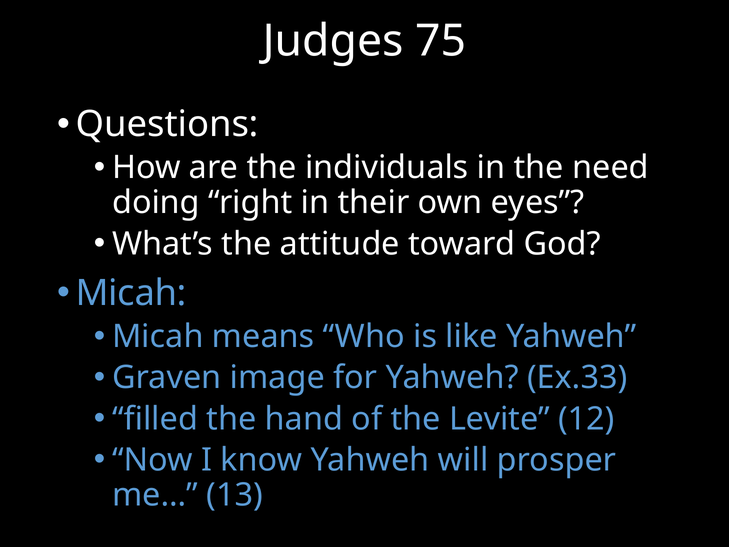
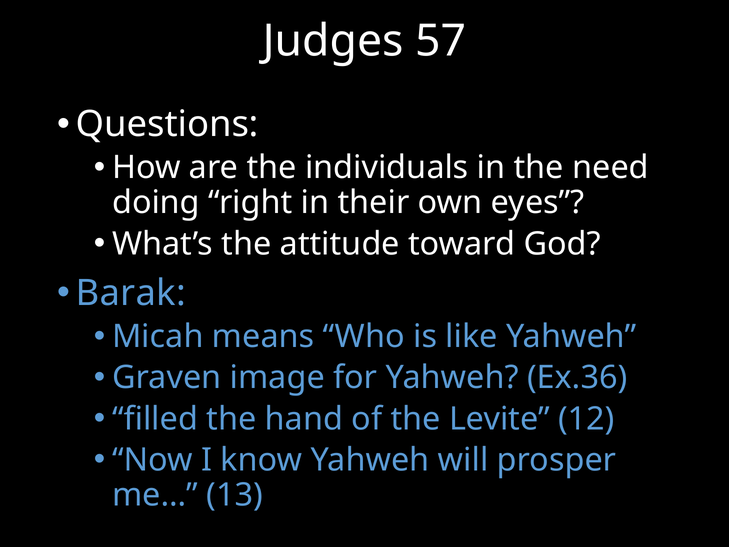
75: 75 -> 57
Micah at (131, 293): Micah -> Barak
Ex.33: Ex.33 -> Ex.36
